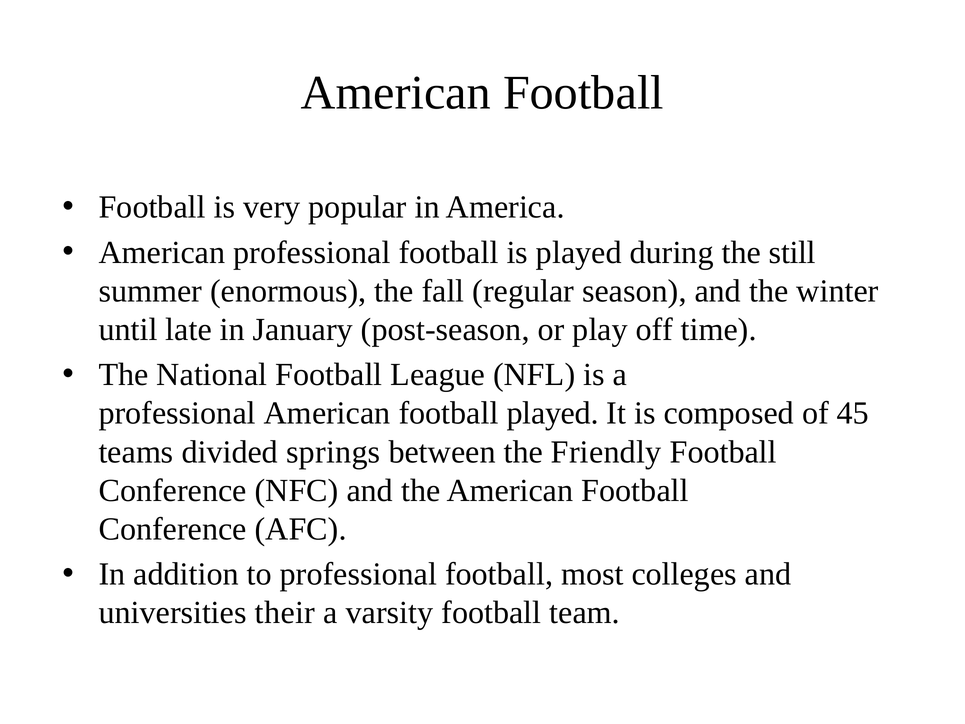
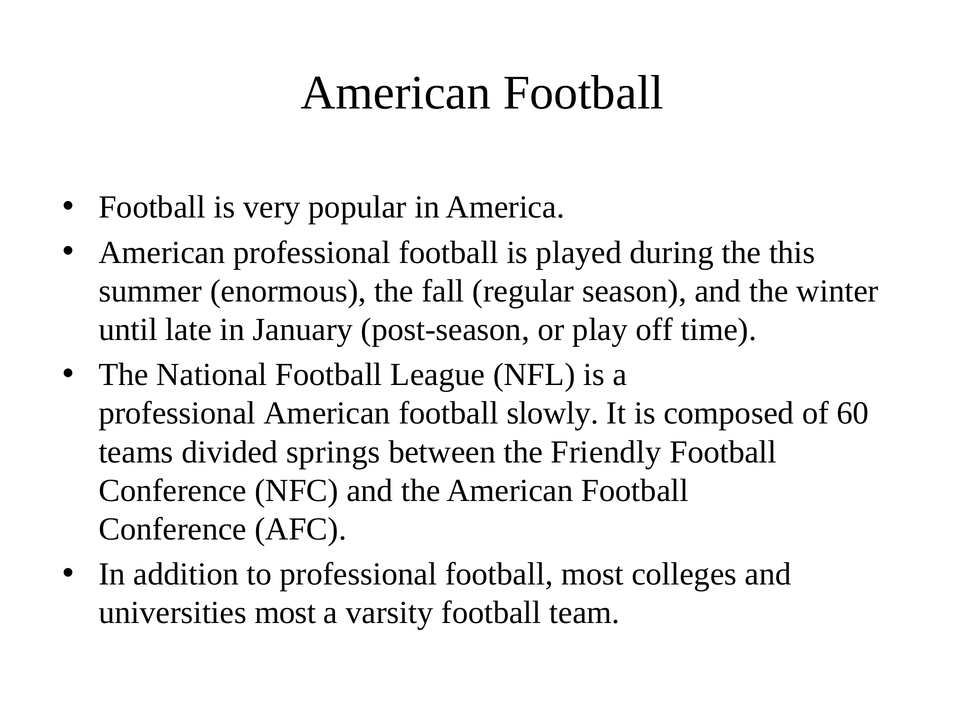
still: still -> this
football played: played -> slowly
45: 45 -> 60
universities their: their -> most
